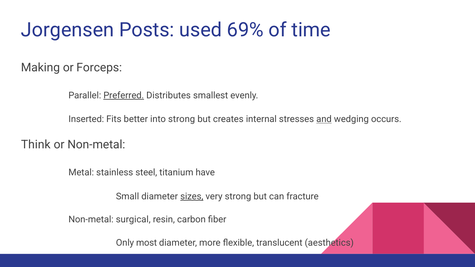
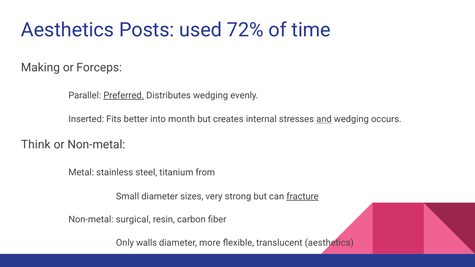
Jorgensen at (68, 30): Jorgensen -> Aesthetics
69%: 69% -> 72%
Distributes smallest: smallest -> wedging
into strong: strong -> month
have: have -> from
sizes underline: present -> none
fracture underline: none -> present
most: most -> walls
